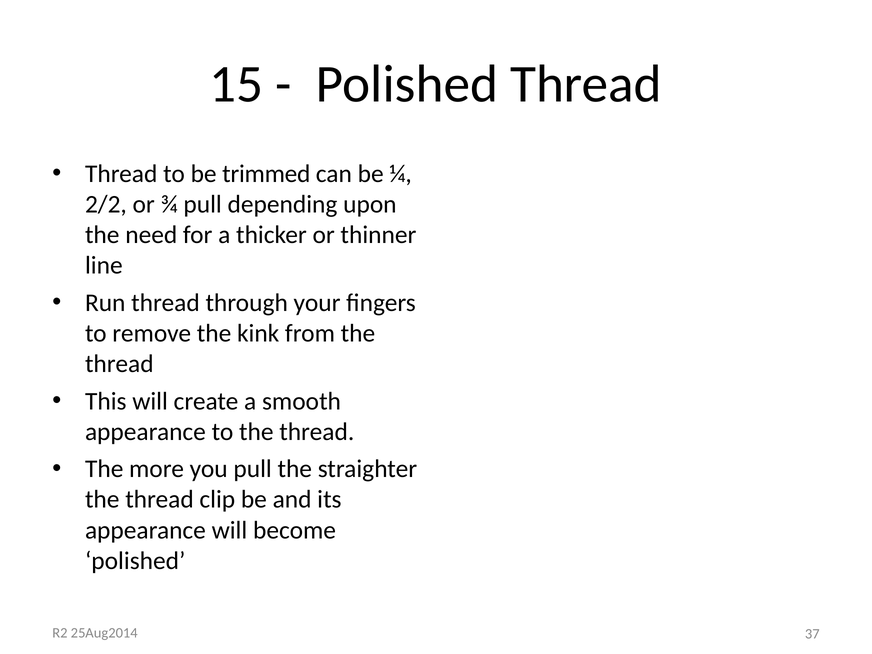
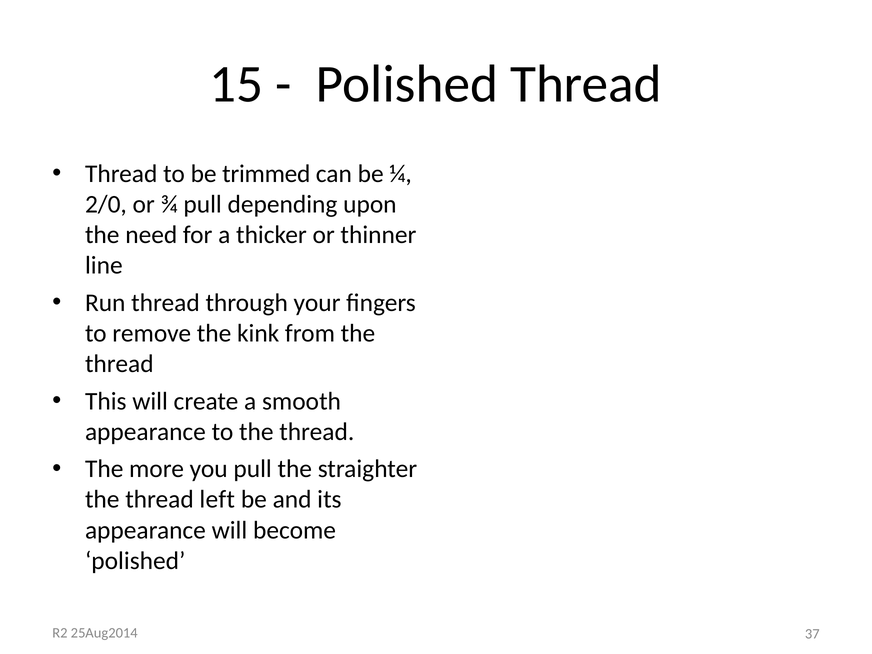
2/2: 2/2 -> 2/0
clip: clip -> left
